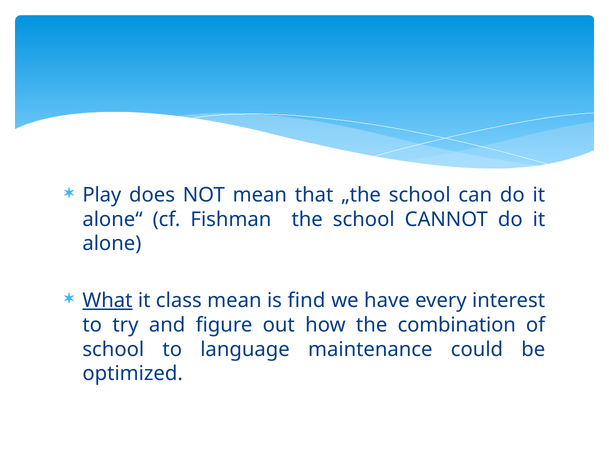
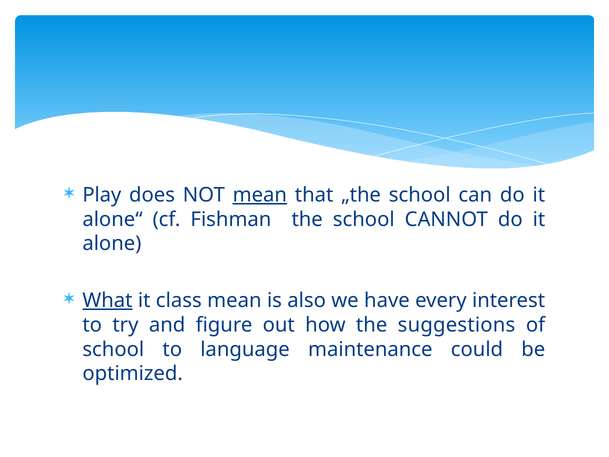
mean at (260, 195) underline: none -> present
find: find -> also
combination: combination -> suggestions
